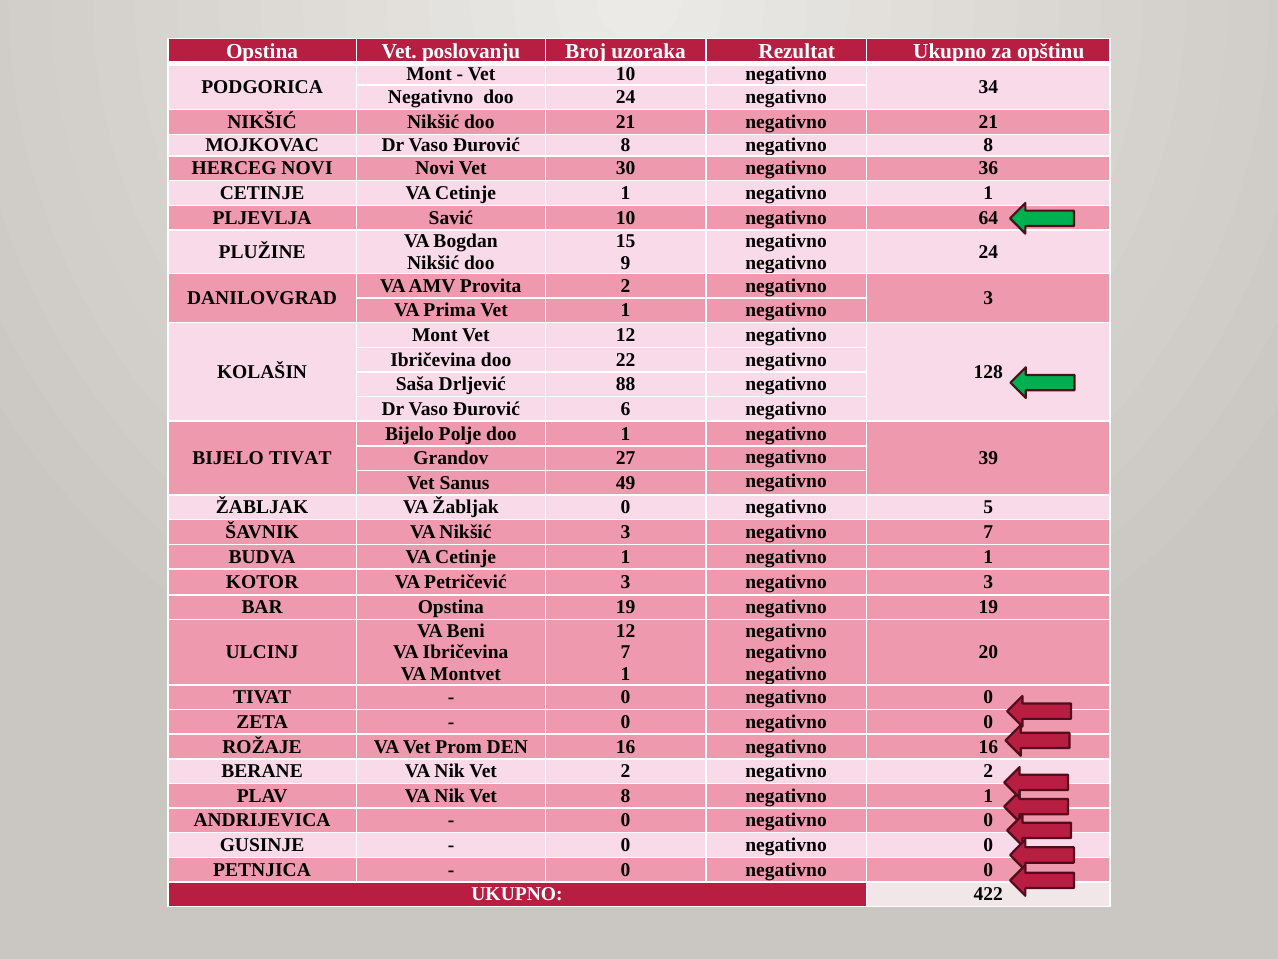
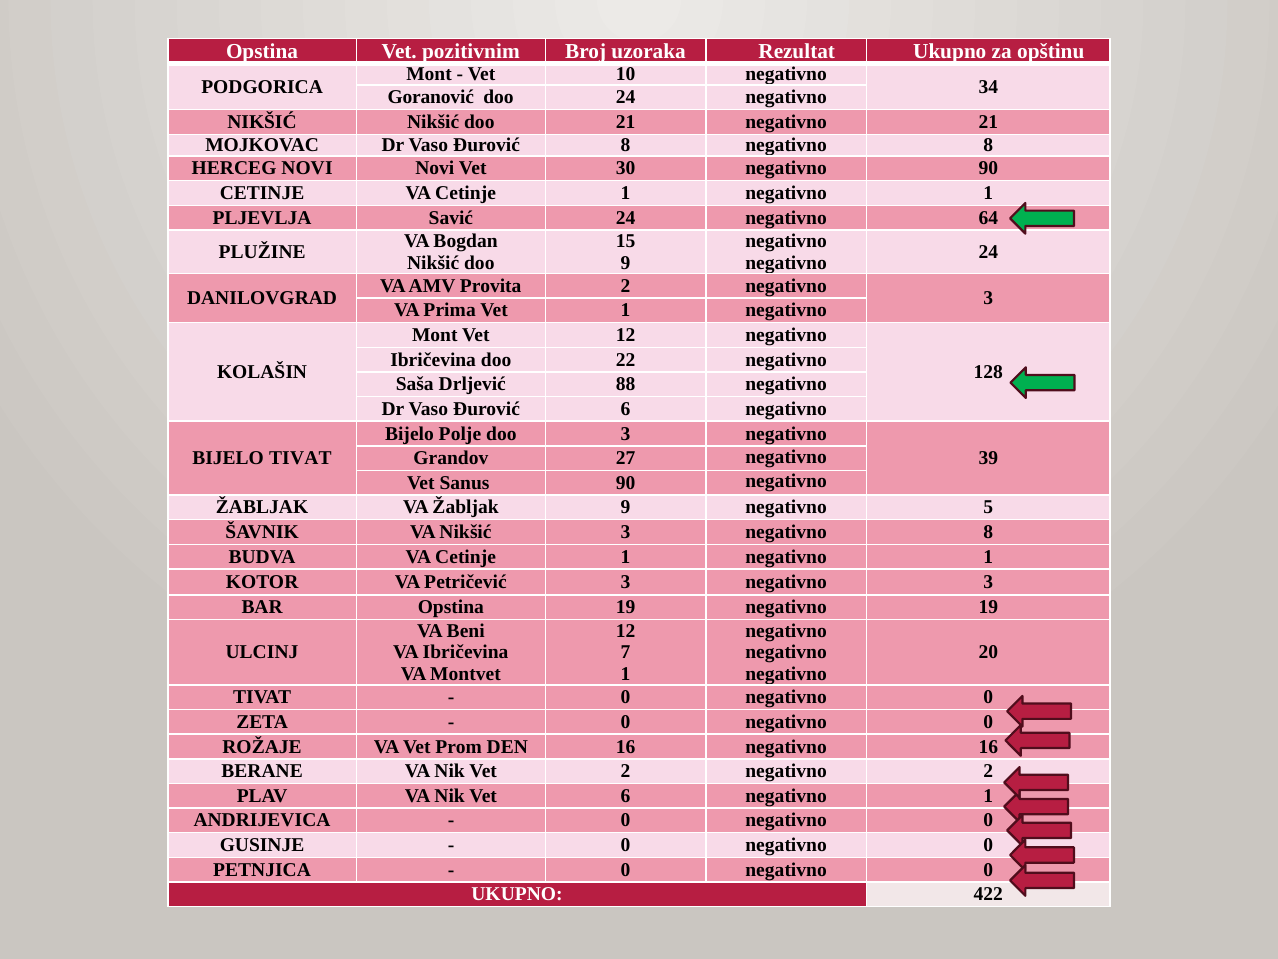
poslovanju: poslovanju -> pozitivnim
Negativno at (431, 97): Negativno -> Goranović
negativno 36: 36 -> 90
Savić 10: 10 -> 24
doo 1: 1 -> 3
Sanus 49: 49 -> 90
Žabljak 0: 0 -> 9
3 negativno 7: 7 -> 8
Vet 8: 8 -> 6
